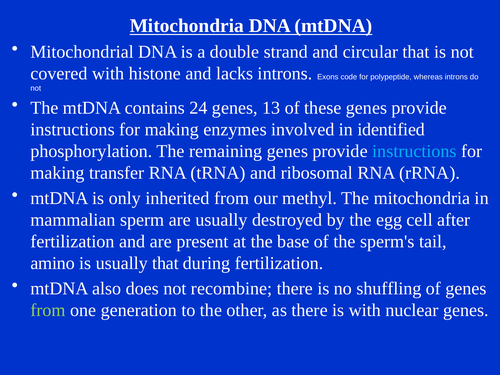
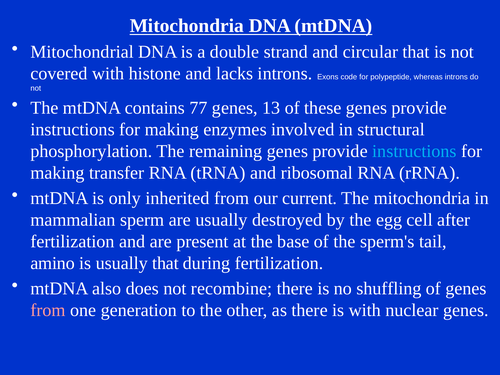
24: 24 -> 77
identified: identified -> structural
methyl: methyl -> current
from at (48, 310) colour: light green -> pink
